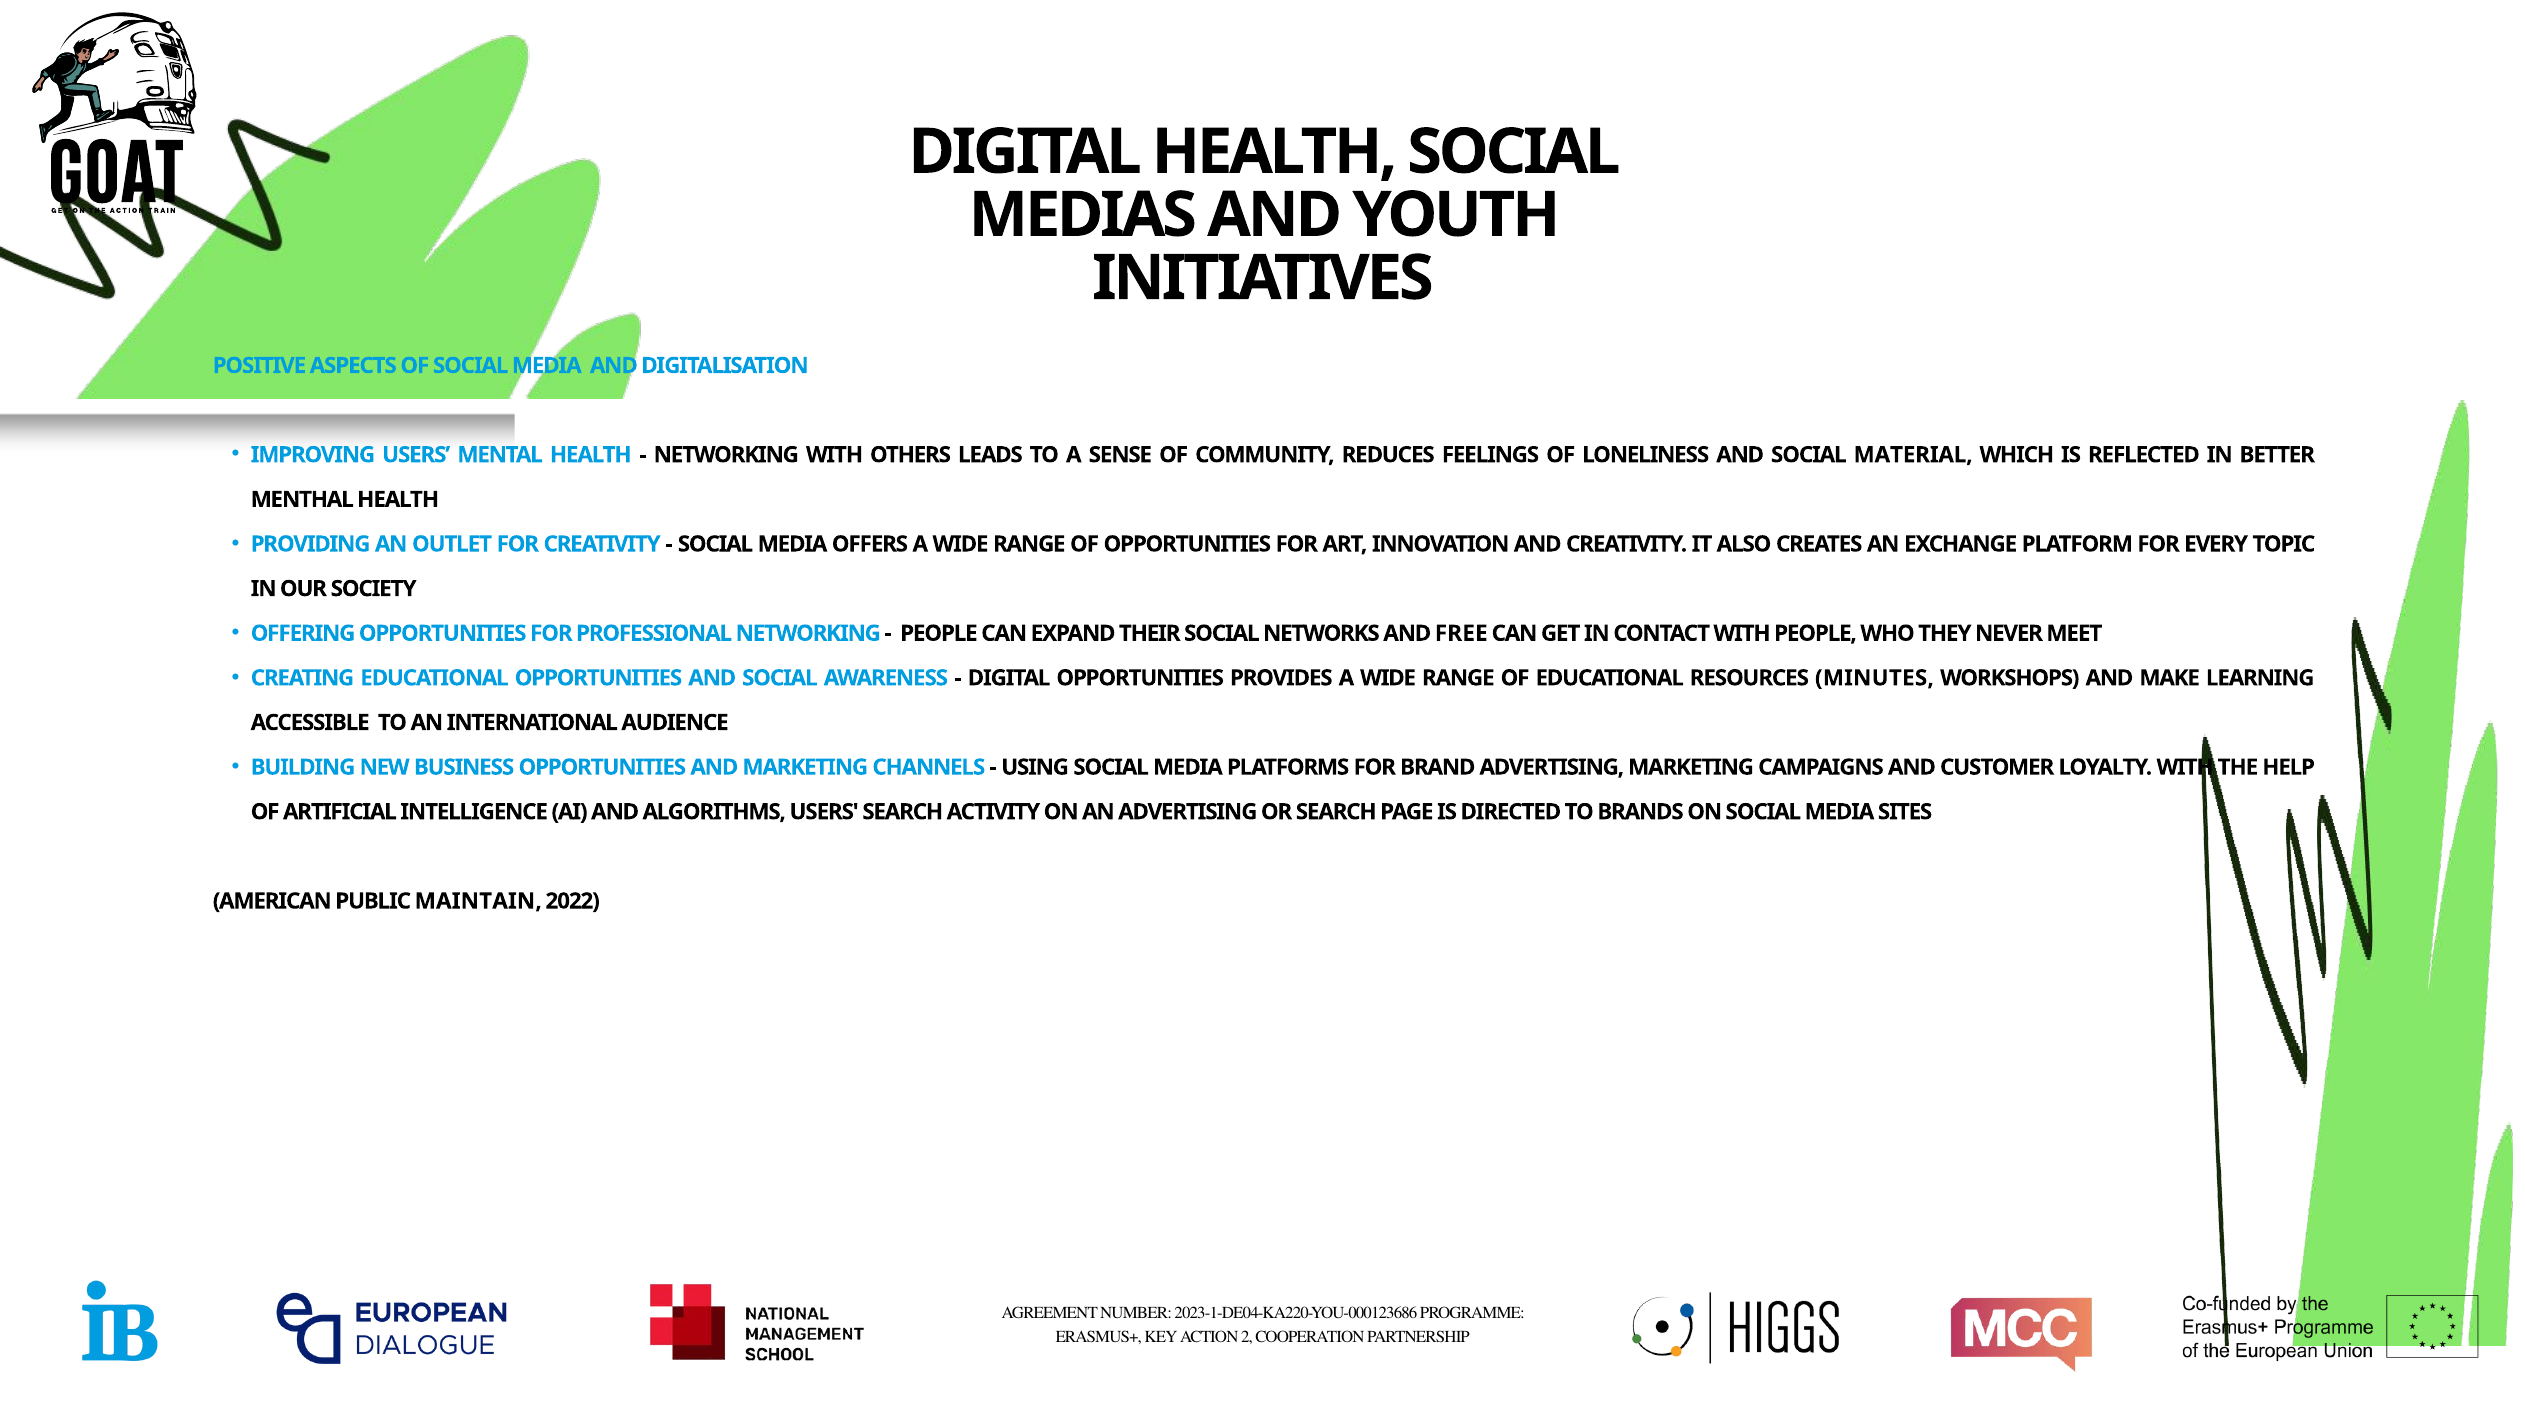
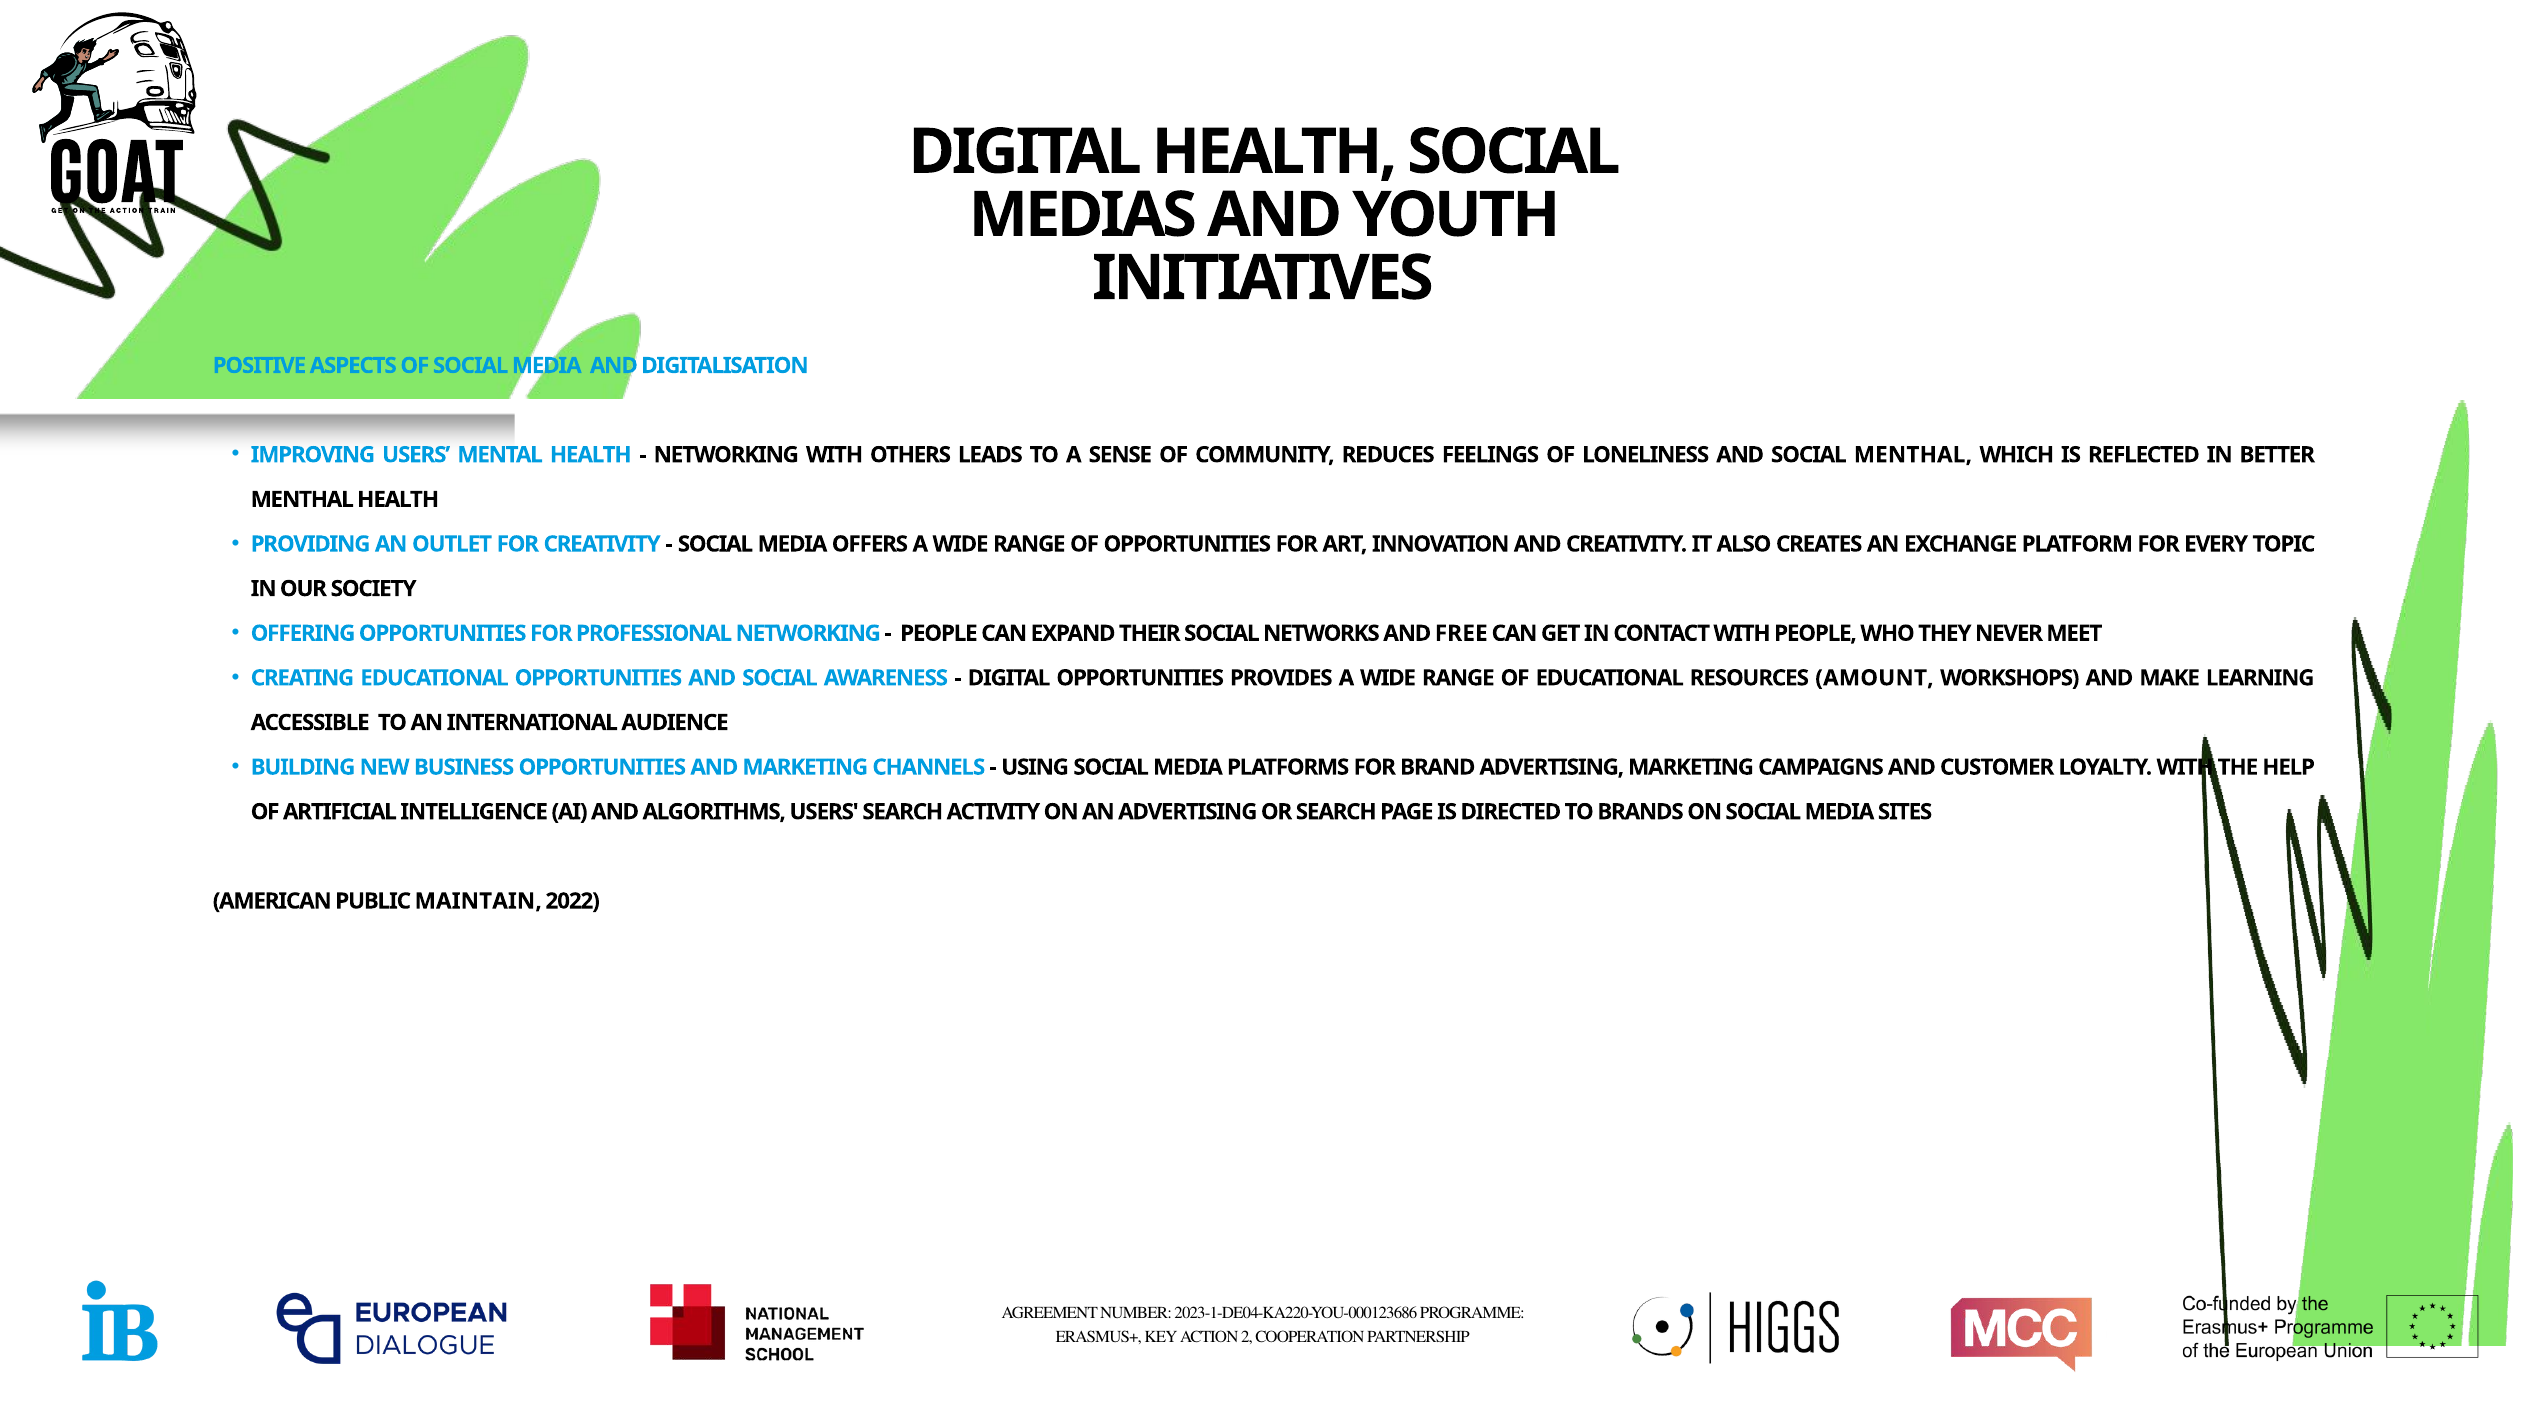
SOCIAL MATERIAL: MATERIAL -> MENTHAL
MINUTES: MINUTES -> AMOUNT
